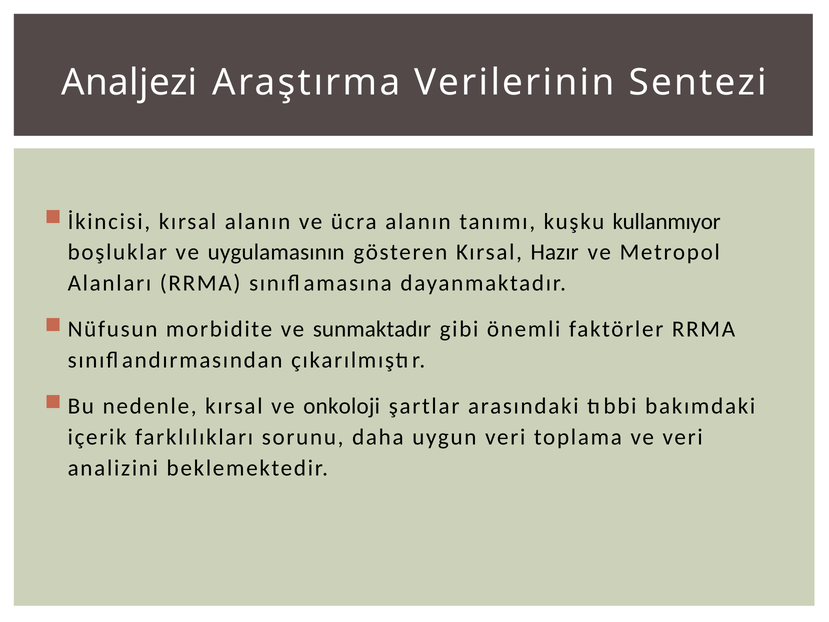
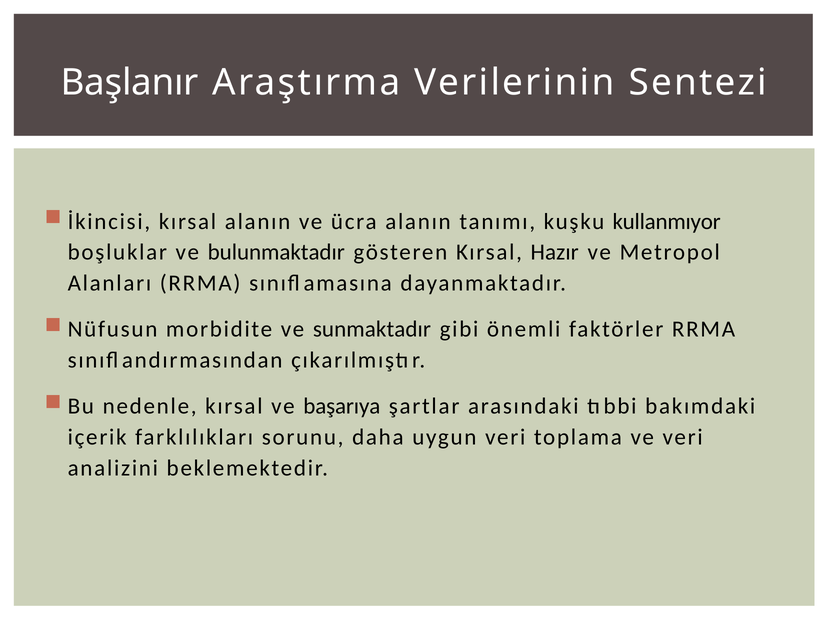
Analjezi: Analjezi -> Başlanır
uygulamasının: uygulamasının -> bulunmaktadır
onkoloji: onkoloji -> başarıya
